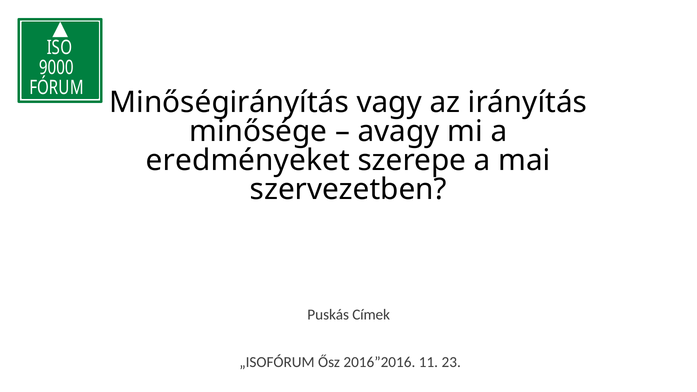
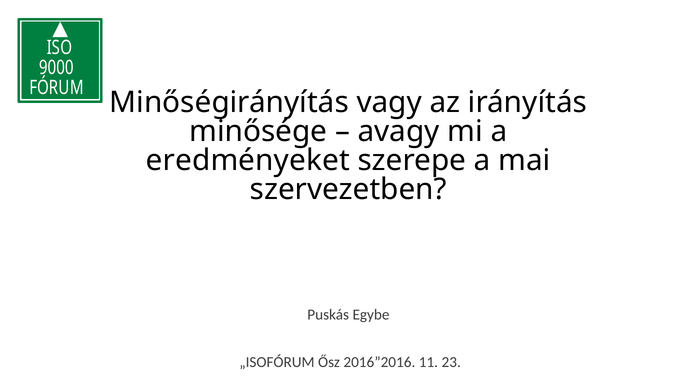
Címek: Címek -> Egybe
